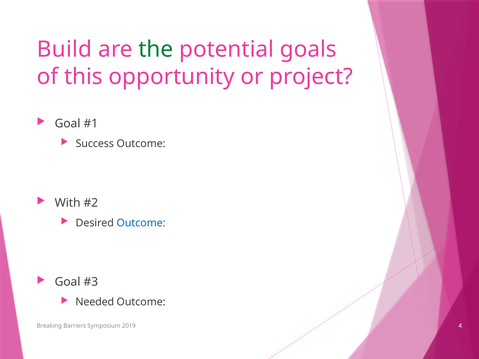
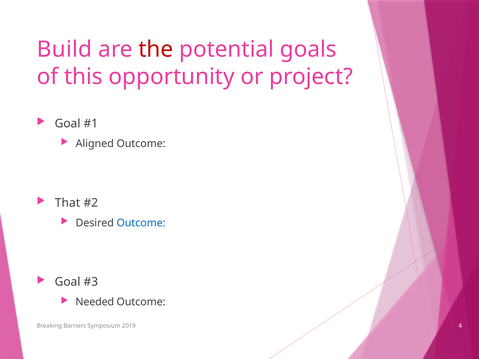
the colour: green -> red
Success: Success -> Aligned
With: With -> That
